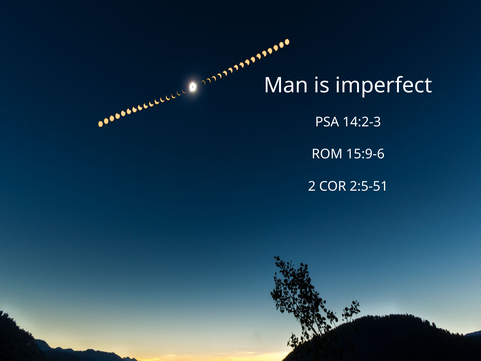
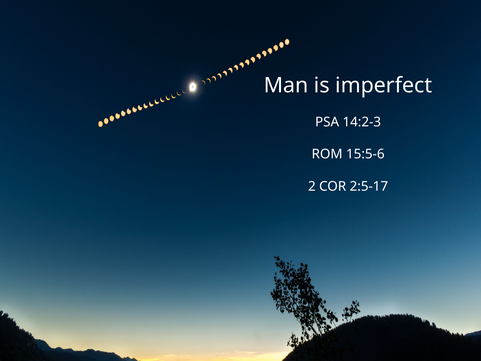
15:9-6: 15:9-6 -> 15:5-6
2:5-51: 2:5-51 -> 2:5-17
